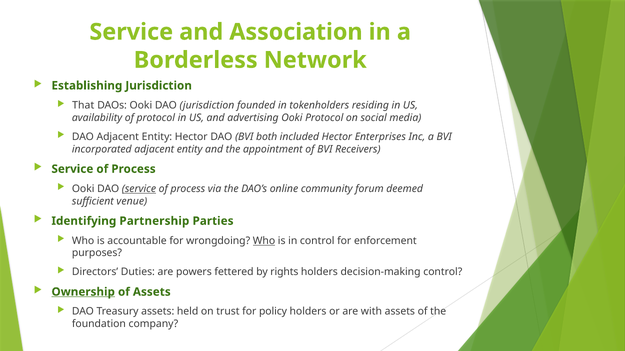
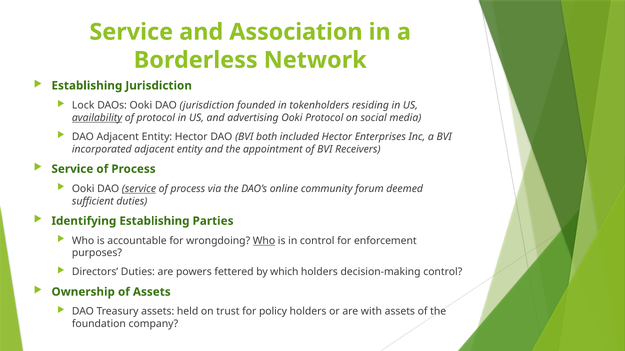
That: That -> Lock
availability underline: none -> present
sufficient venue: venue -> duties
Identifying Partnership: Partnership -> Establishing
rights: rights -> which
Ownership underline: present -> none
